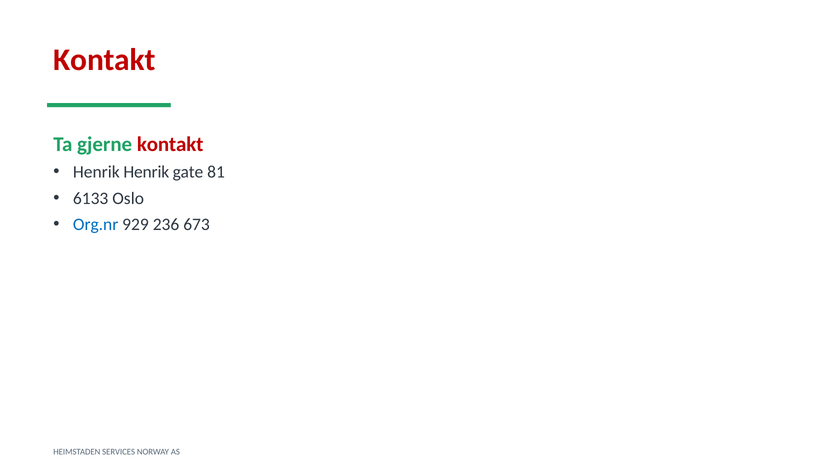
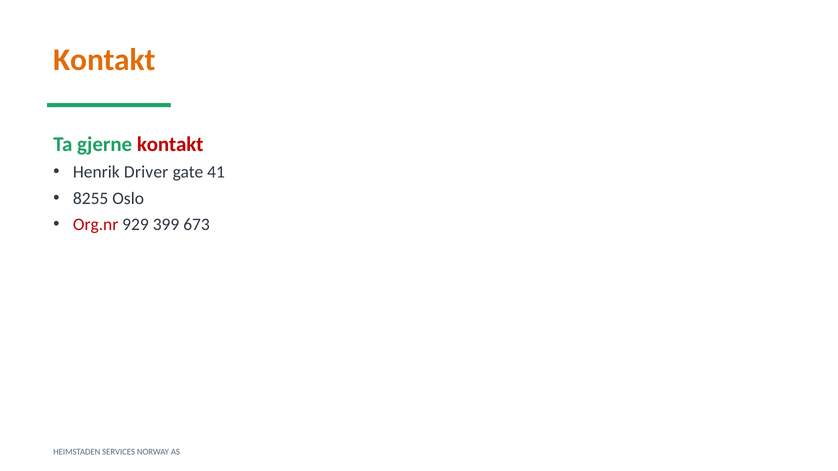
Kontakt at (104, 60) colour: red -> orange
Henrik Henrik: Henrik -> Driver
81: 81 -> 41
6133: 6133 -> 8255
Org.nr colour: blue -> red
236: 236 -> 399
